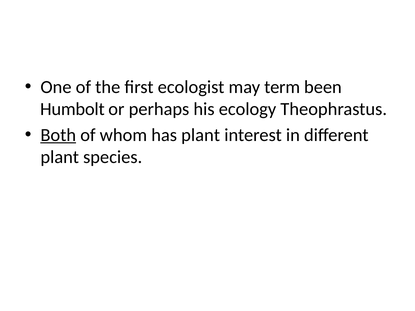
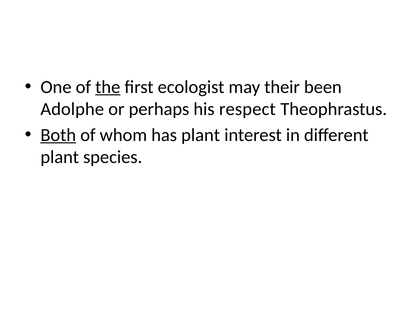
the underline: none -> present
term: term -> their
Humbolt: Humbolt -> Adolphe
ecology: ecology -> respect
